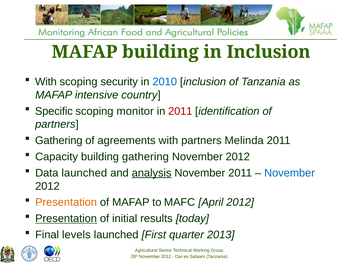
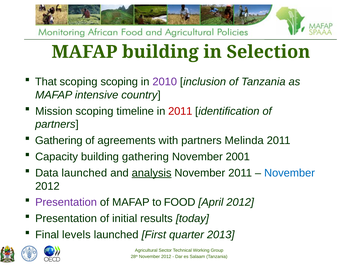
in Inclusion: Inclusion -> Selection
With at (46, 82): With -> That
scoping security: security -> scoping
2010 colour: blue -> purple
Specific: Specific -> Mission
monitor: monitor -> timeline
2012 at (238, 157): 2012 -> 2001
Presentation at (66, 203) colour: orange -> purple
MAFC: MAFC -> FOOD
Presentation at (66, 219) underline: present -> none
